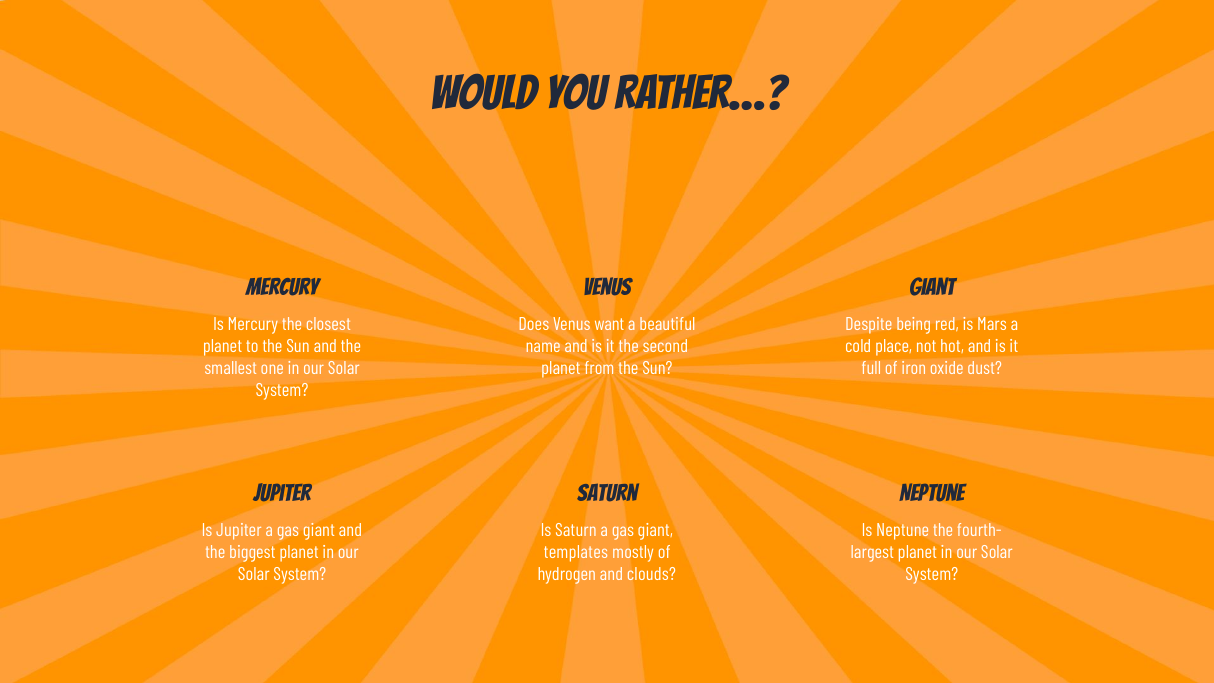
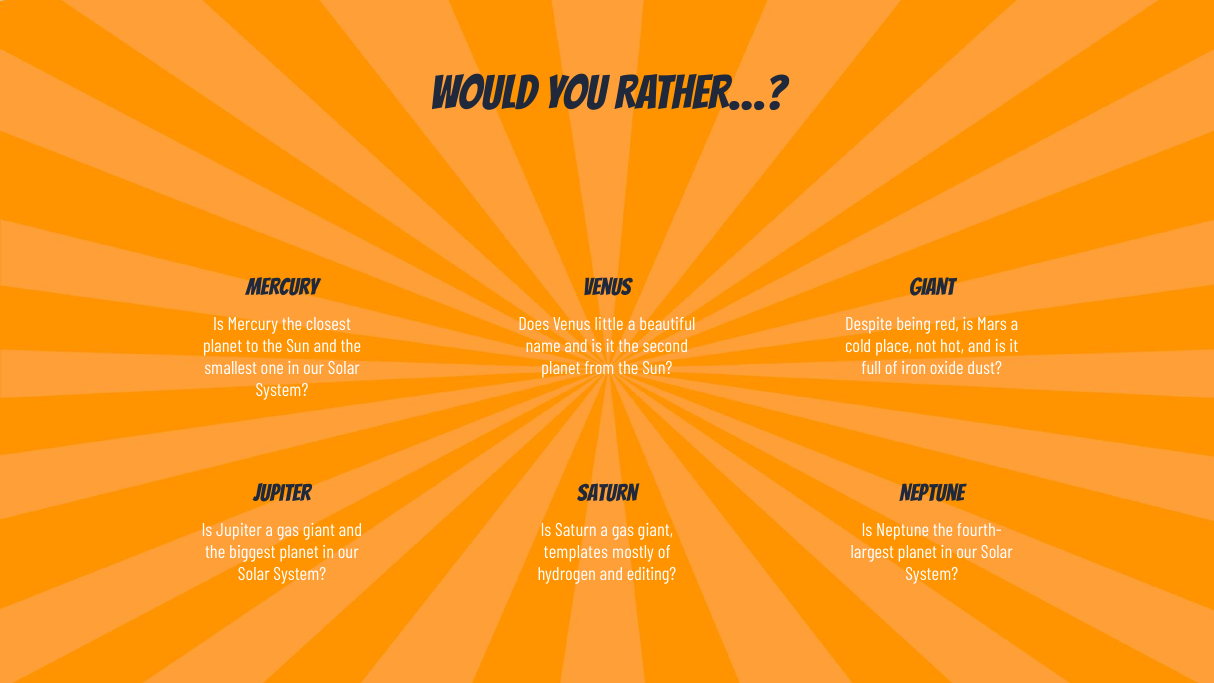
want: want -> little
clouds: clouds -> editing
